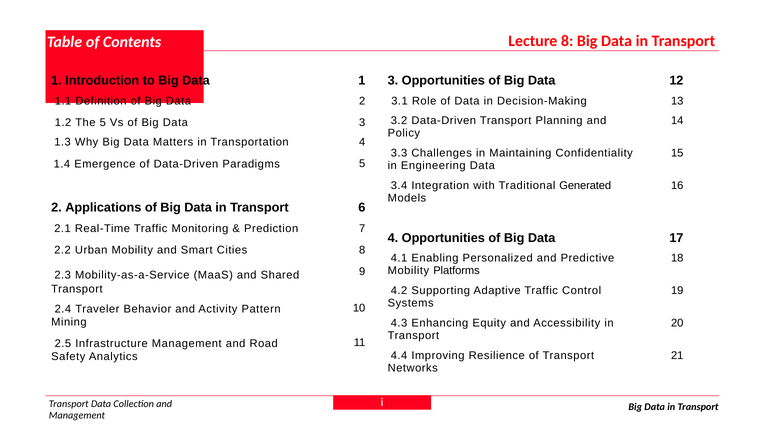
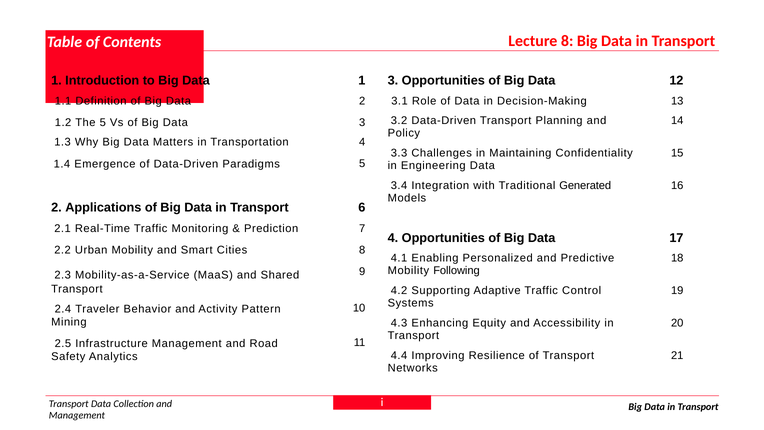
Platforms: Platforms -> Following
